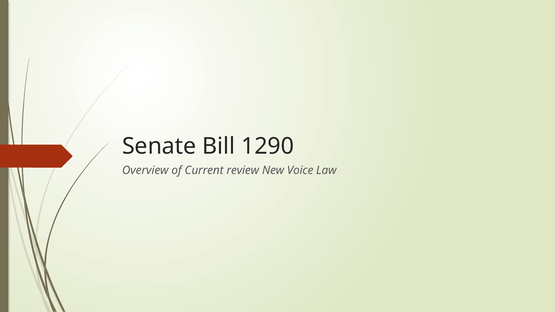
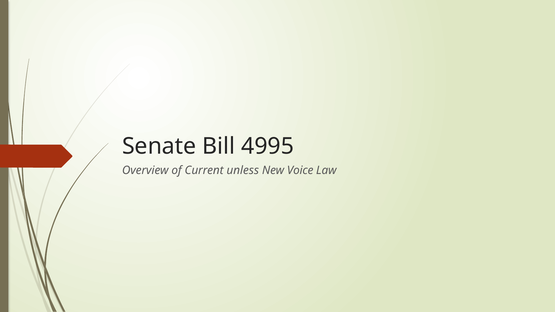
1290: 1290 -> 4995
review: review -> unless
